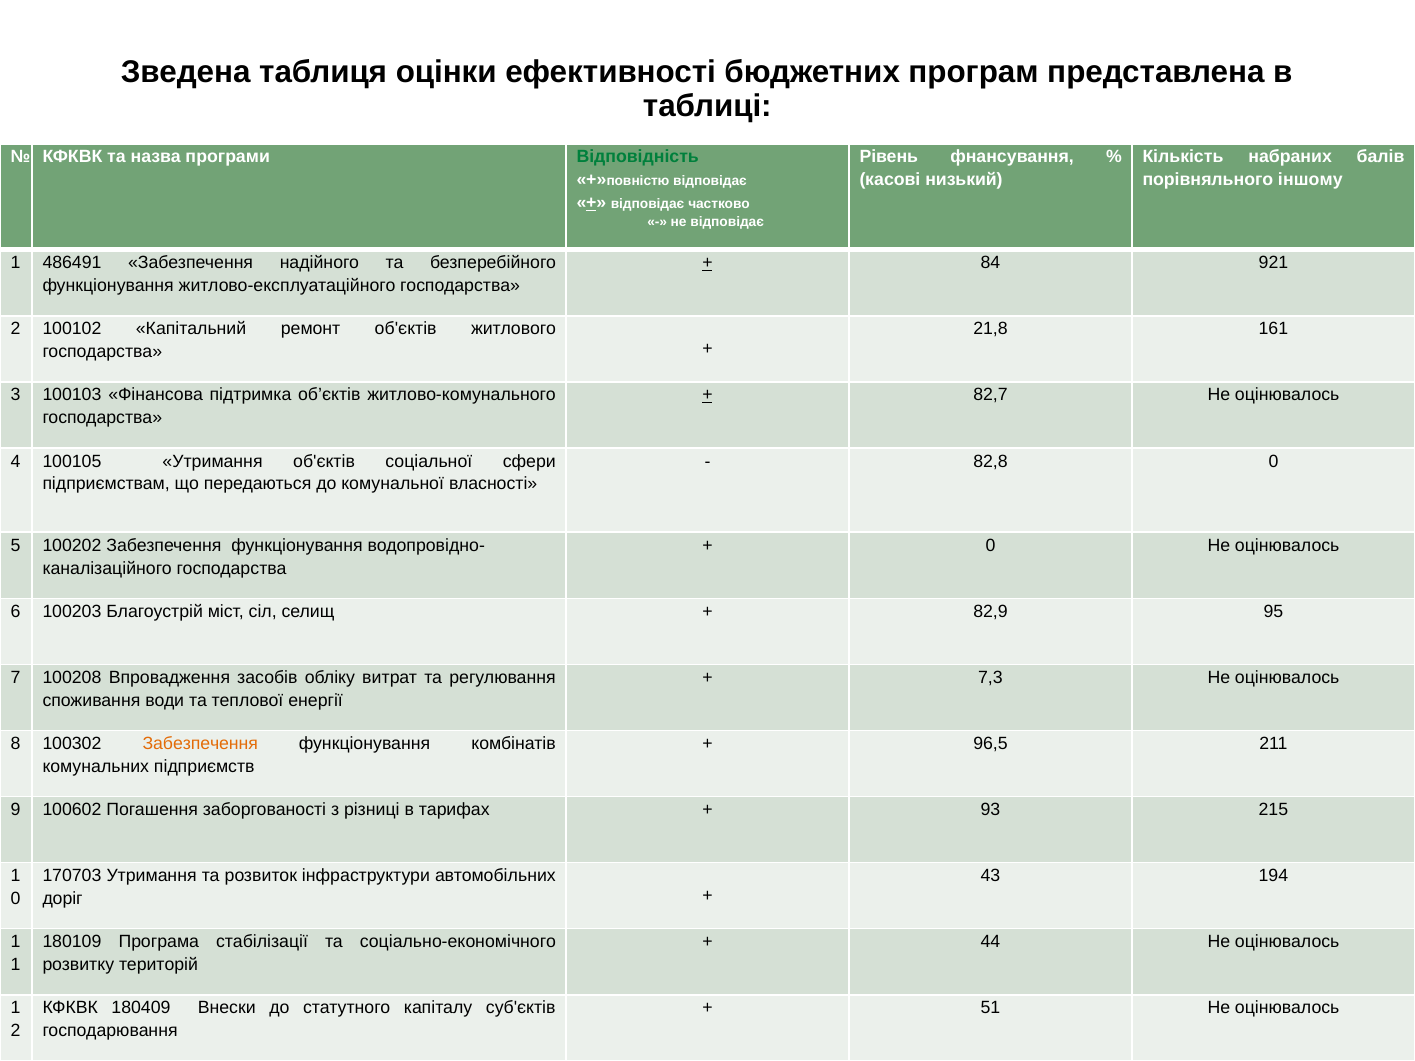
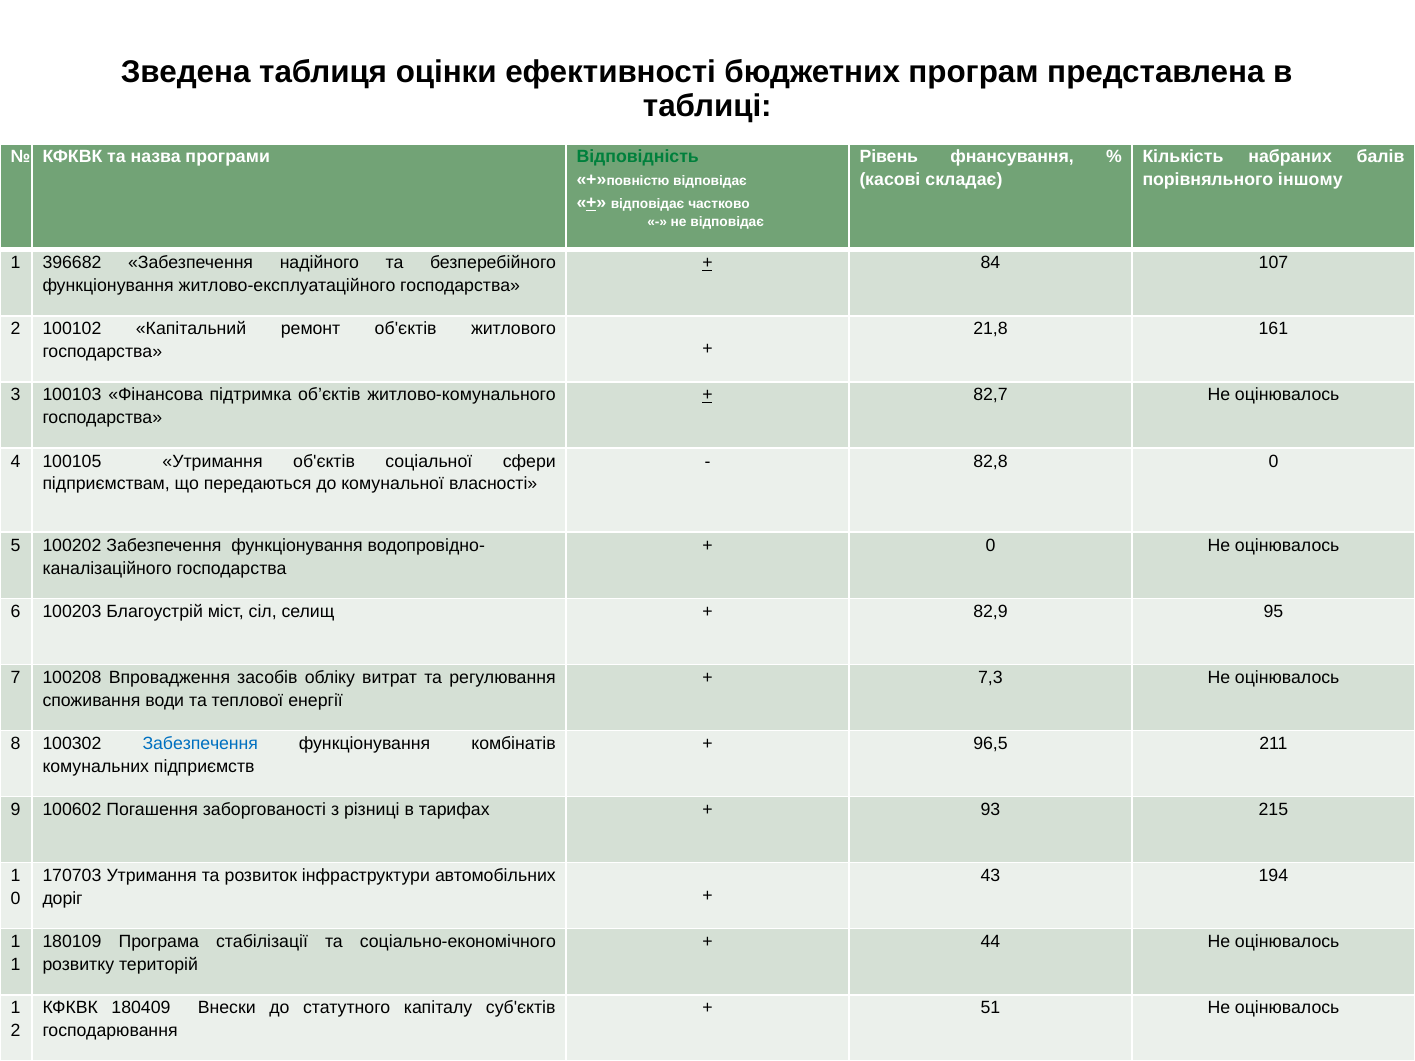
низький: низький -> складає
486491: 486491 -> 396682
921: 921 -> 107
Забезпечення at (200, 744) colour: orange -> blue
